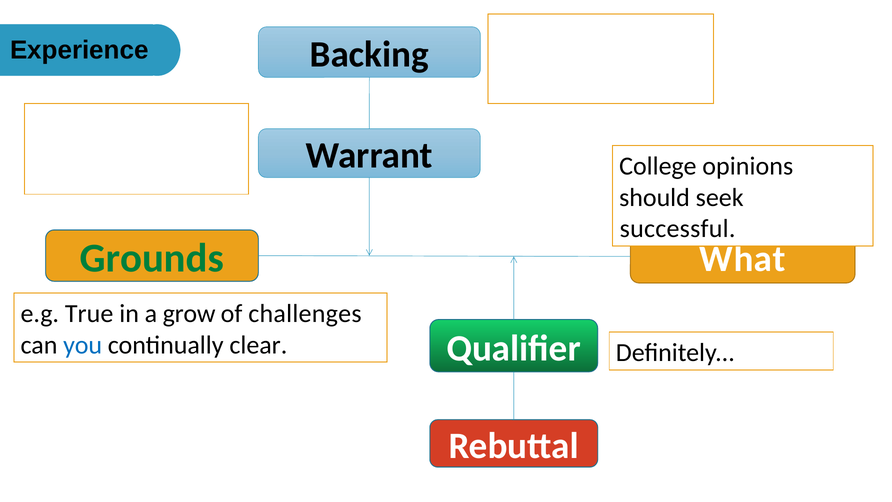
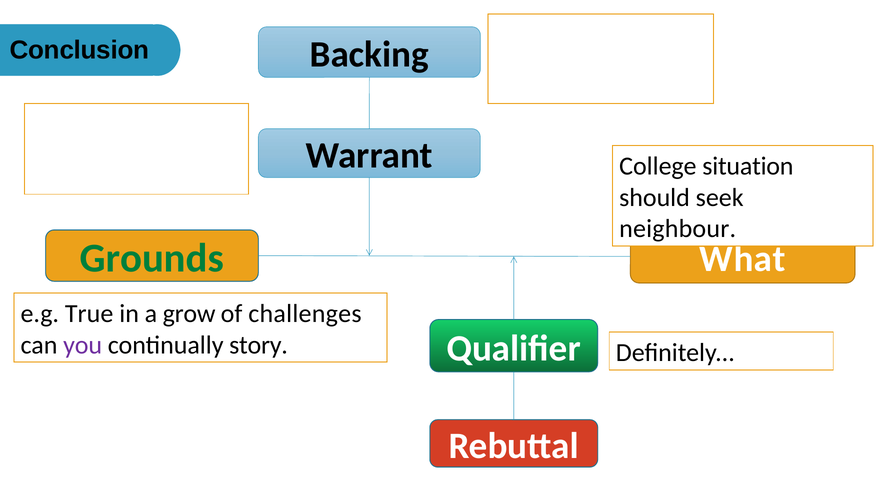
Experience: Experience -> Conclusion
opinions: opinions -> situation
successful: successful -> neighbour
you colour: blue -> purple
clear: clear -> story
